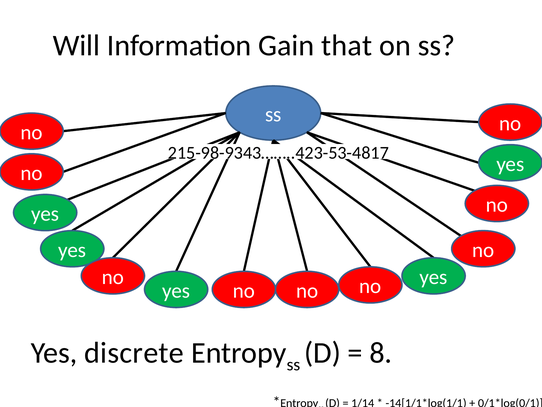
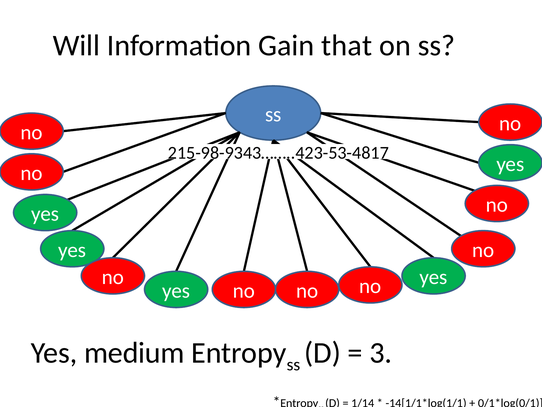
discrete: discrete -> medium
8: 8 -> 3
